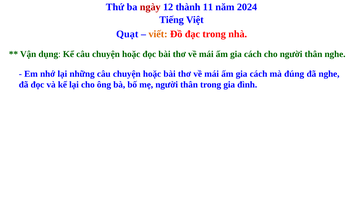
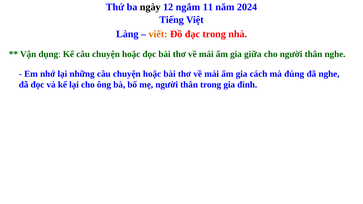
ngày colour: red -> black
thành: thành -> ngắm
Quạt: Quạt -> Làng
cách at (253, 54): cách -> giữa
